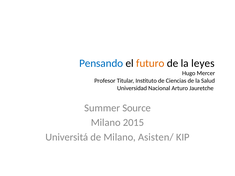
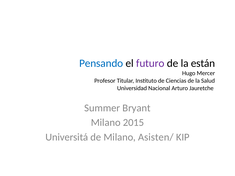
futuro colour: orange -> purple
leyes: leyes -> están
Source: Source -> Bryant
